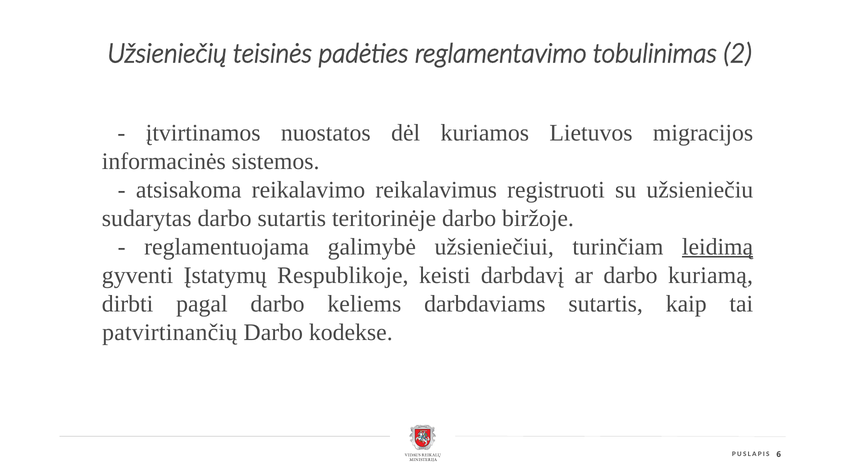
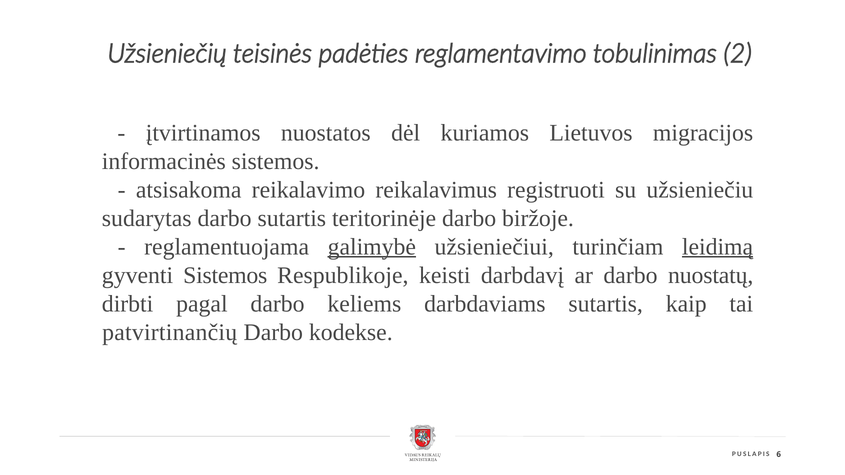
galimybė underline: none -> present
gyventi Įstatymų: Įstatymų -> Sistemos
kuriamą: kuriamą -> nuostatų
